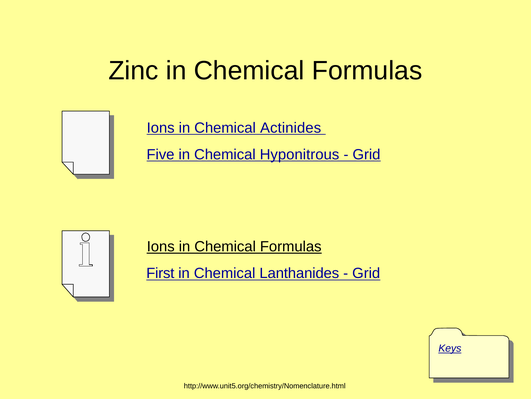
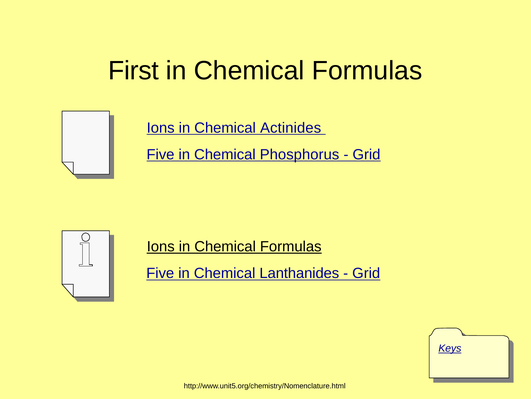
Zinc: Zinc -> First
Hyponitrous: Hyponitrous -> Phosphorus
First at (160, 273): First -> Five
